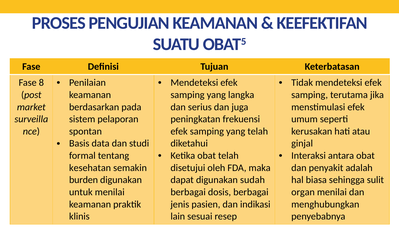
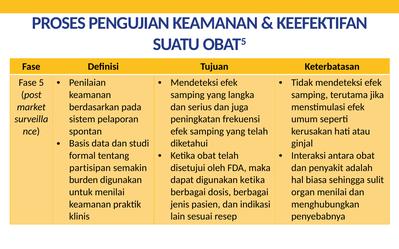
8: 8 -> 5
kesehatan: kesehatan -> partisipan
digunakan sudah: sudah -> ketika
